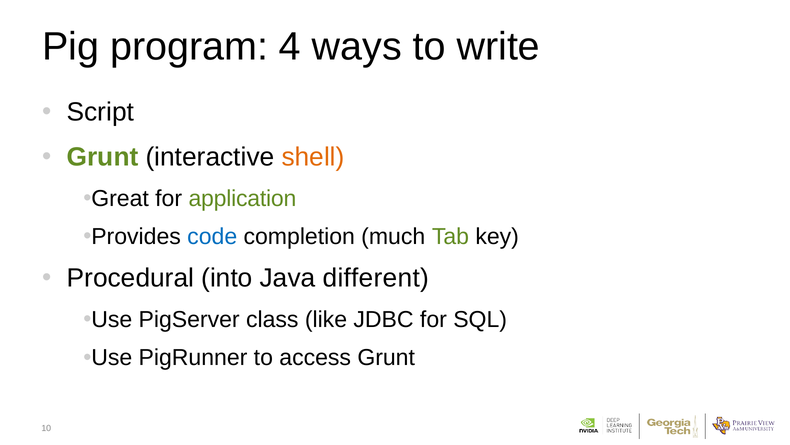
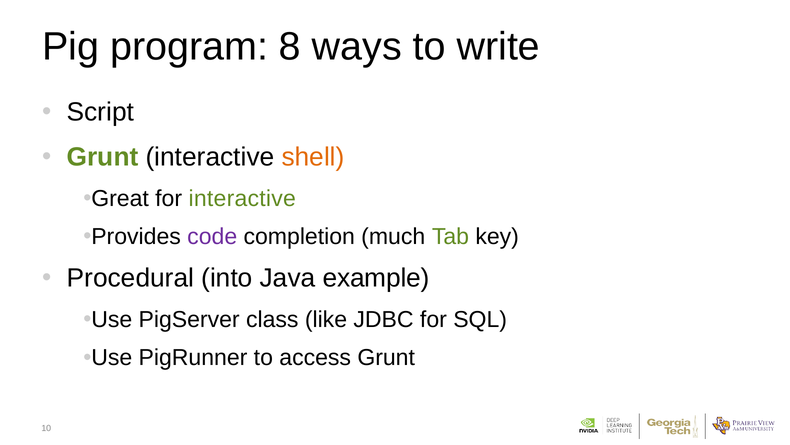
4: 4 -> 8
for application: application -> interactive
code colour: blue -> purple
different: different -> example
